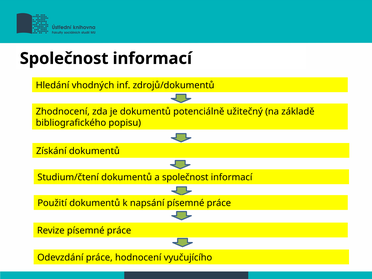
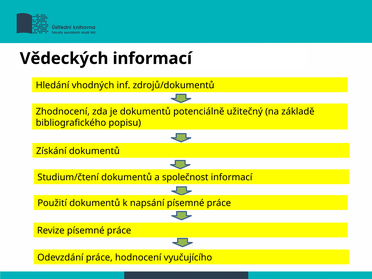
Společnost at (64, 58): Společnost -> Vědeckých
